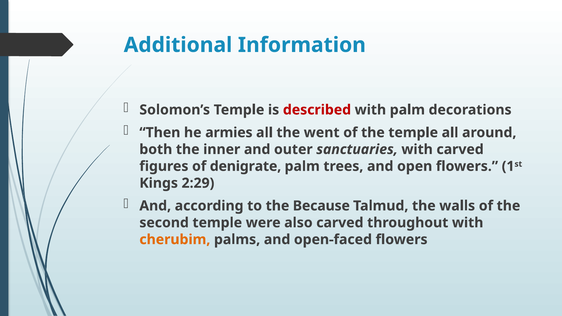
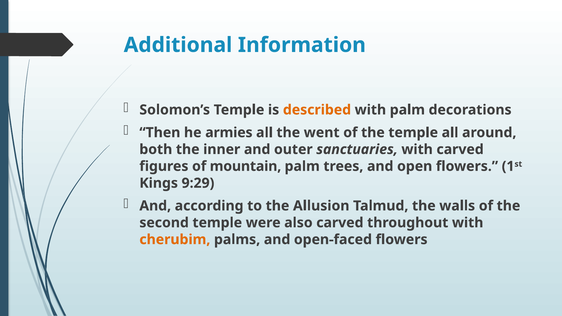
described colour: red -> orange
denigrate: denigrate -> mountain
2:29: 2:29 -> 9:29
Because: Because -> Allusion
